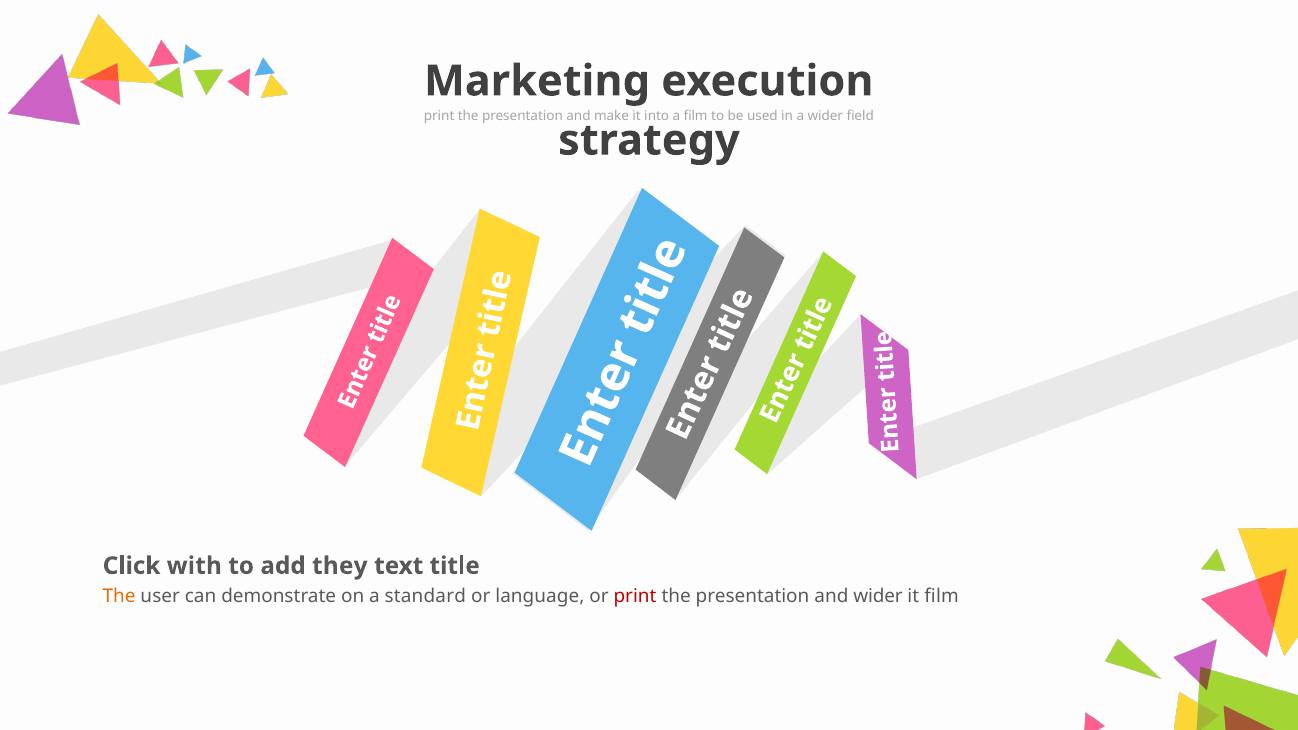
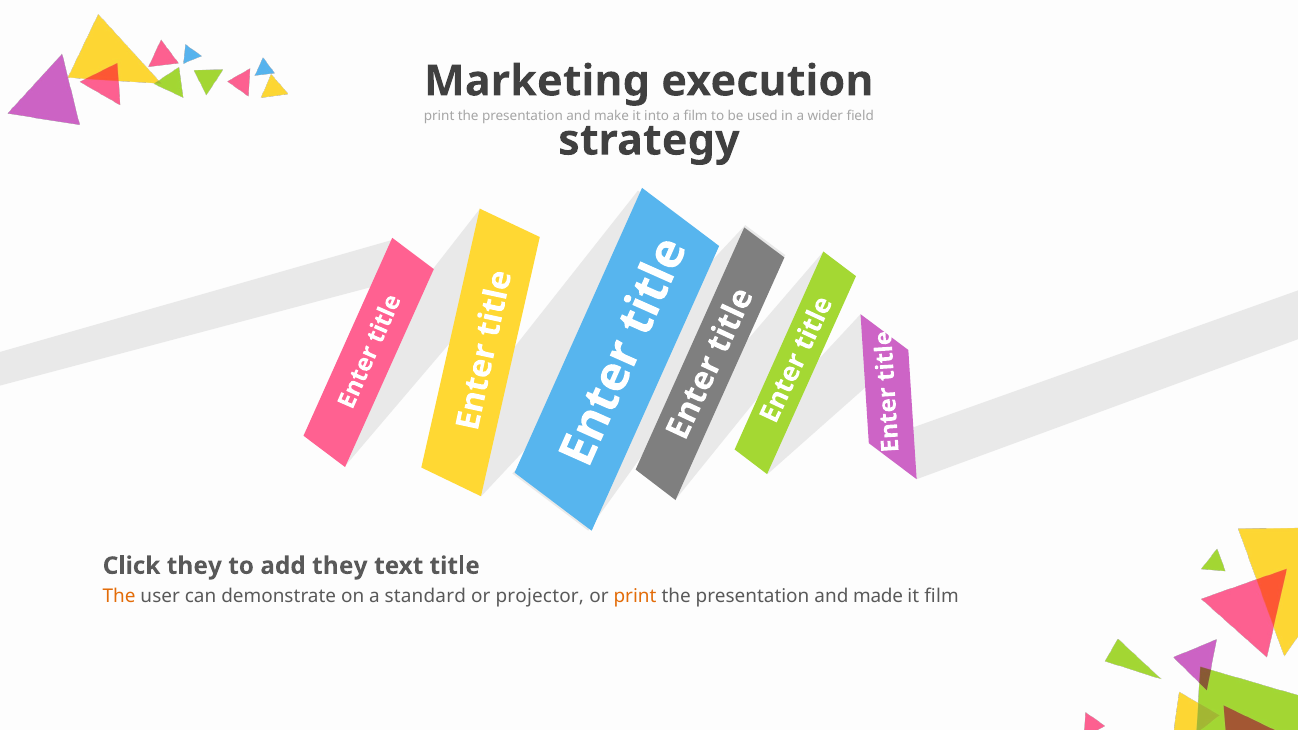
Click with: with -> they
language: language -> projector
print at (635, 596) colour: red -> orange
and wider: wider -> made
